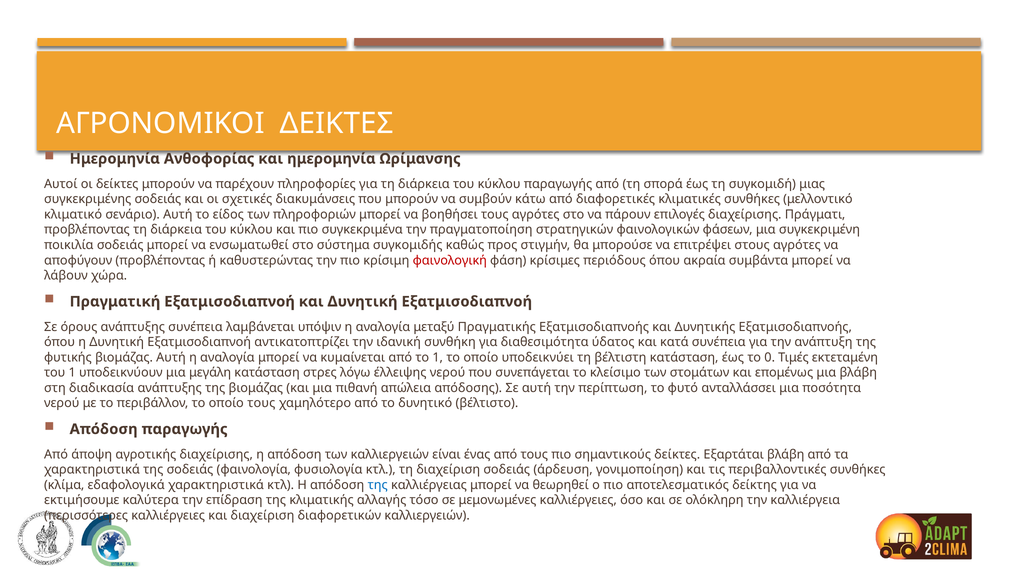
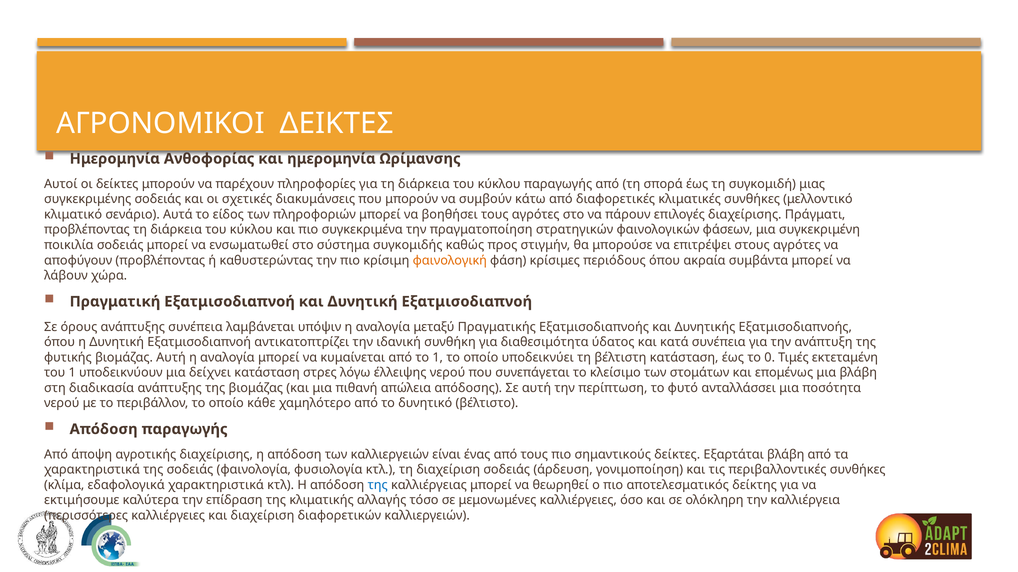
σενάριο Αυτή: Αυτή -> Αυτά
φαινολογική colour: red -> orange
μεγάλη: μεγάλη -> δείχνει
οποίο τους: τους -> κάθε
